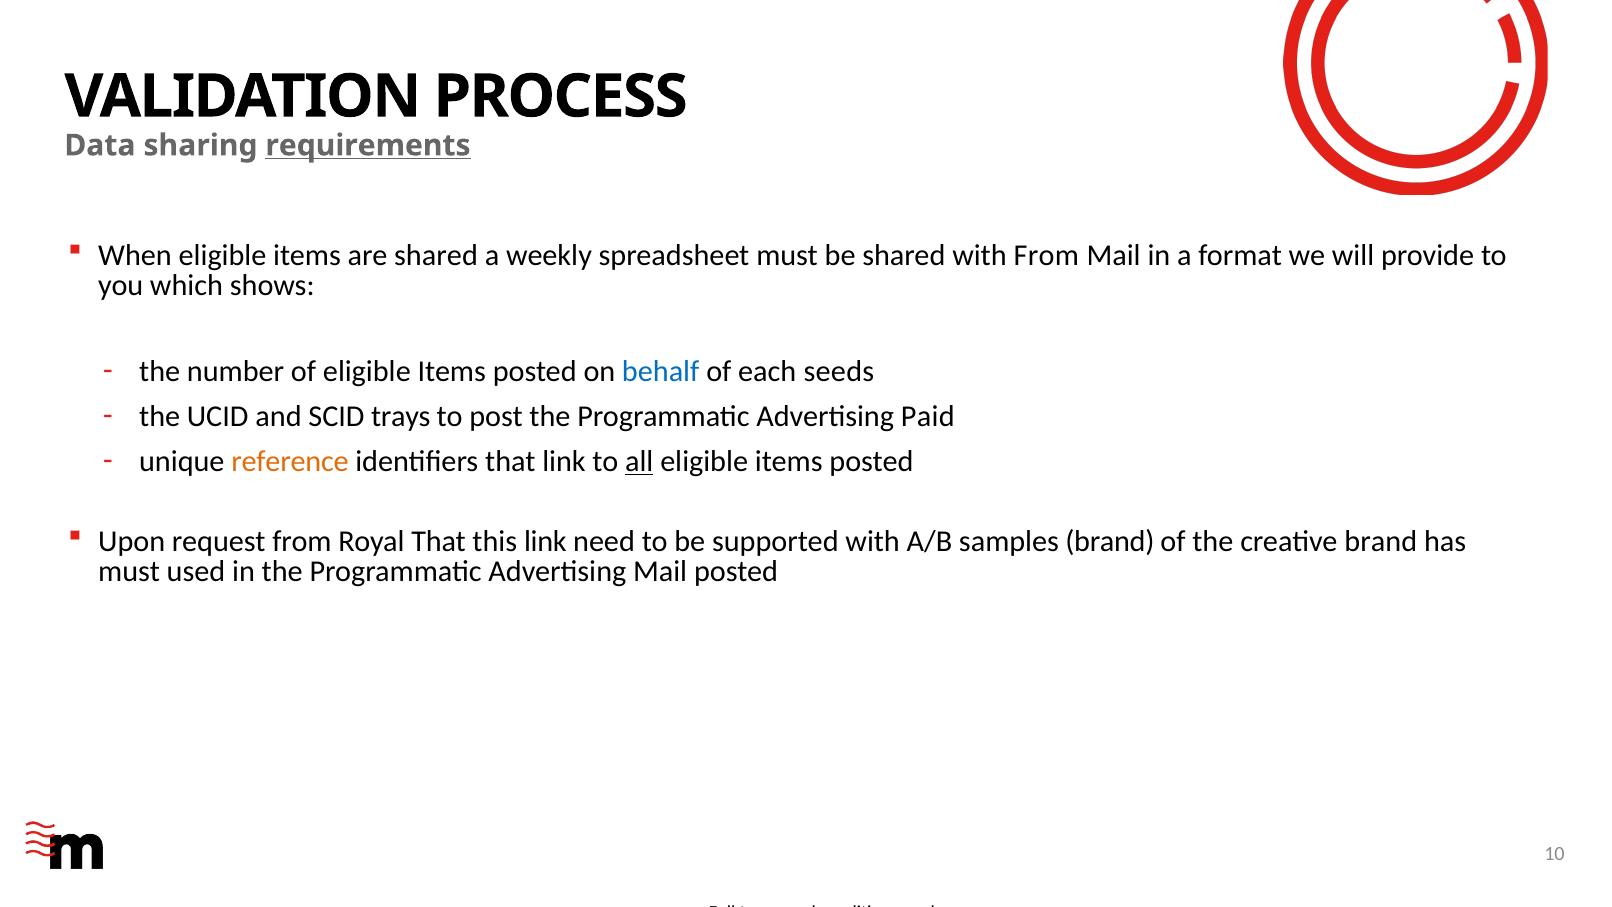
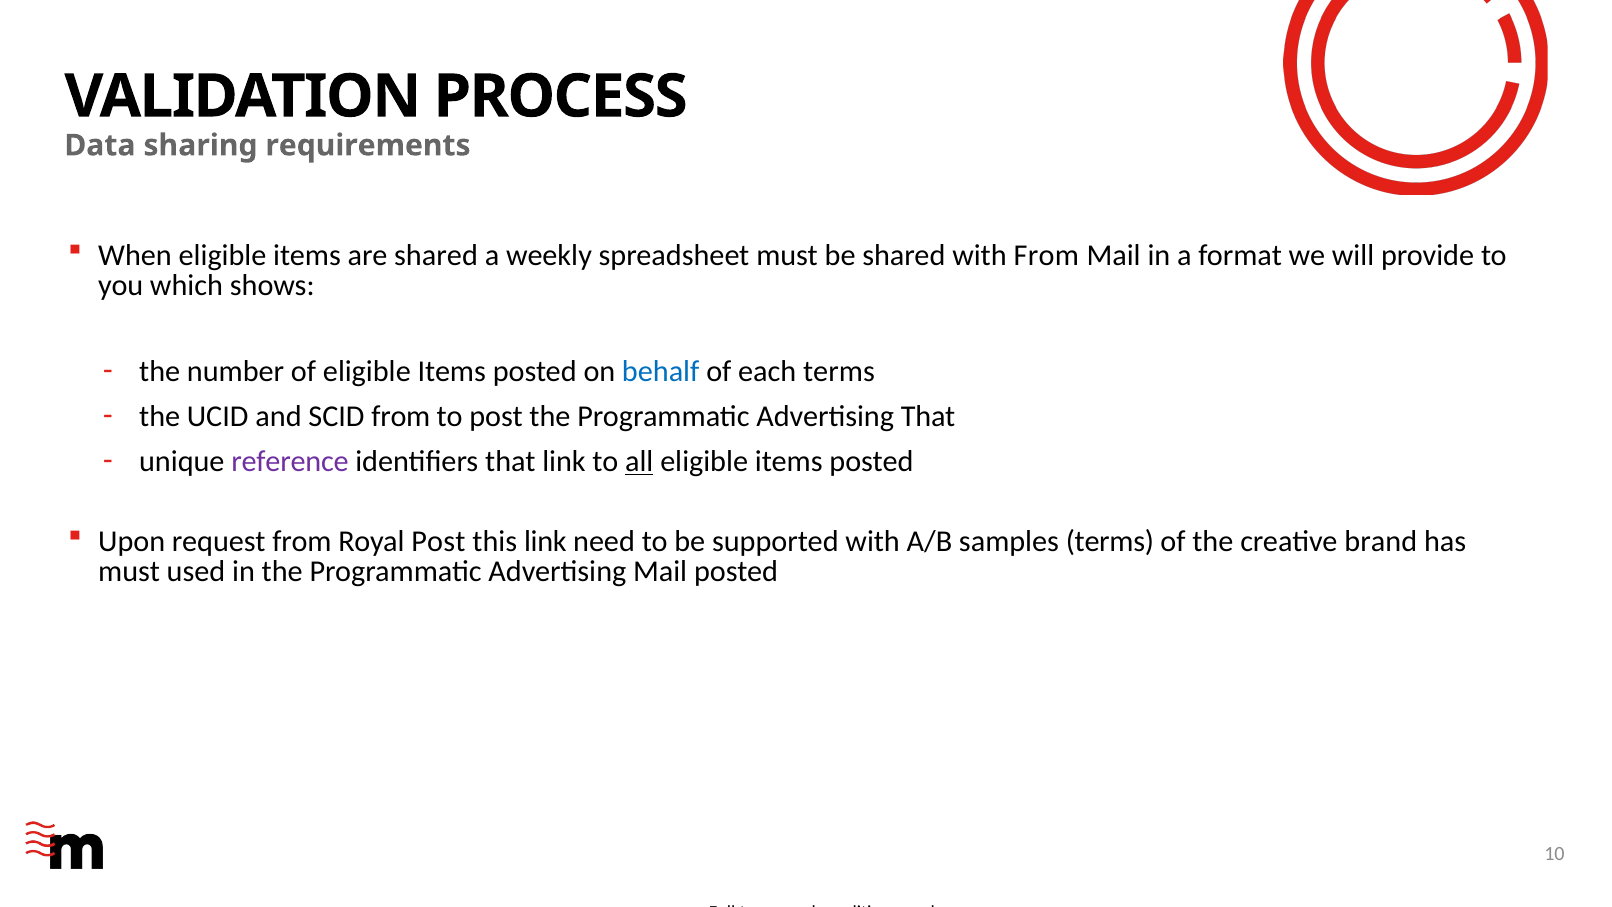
requirements underline: present -> none
each seeds: seeds -> terms
SCID trays: trays -> from
Advertising Paid: Paid -> That
reference colour: orange -> purple
Royal That: That -> Post
samples brand: brand -> terms
